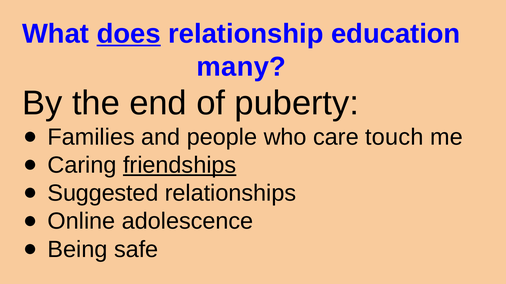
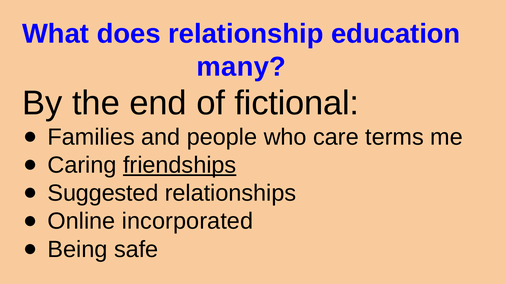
does underline: present -> none
puberty: puberty -> fictional
touch: touch -> terms
adolescence: adolescence -> incorporated
